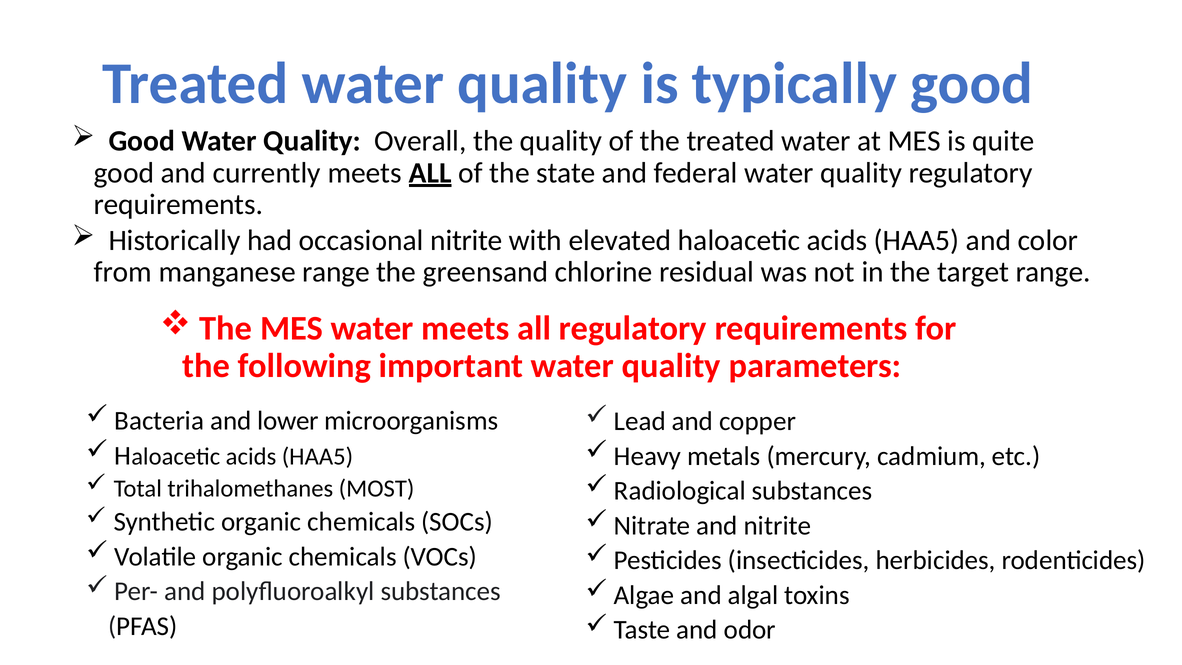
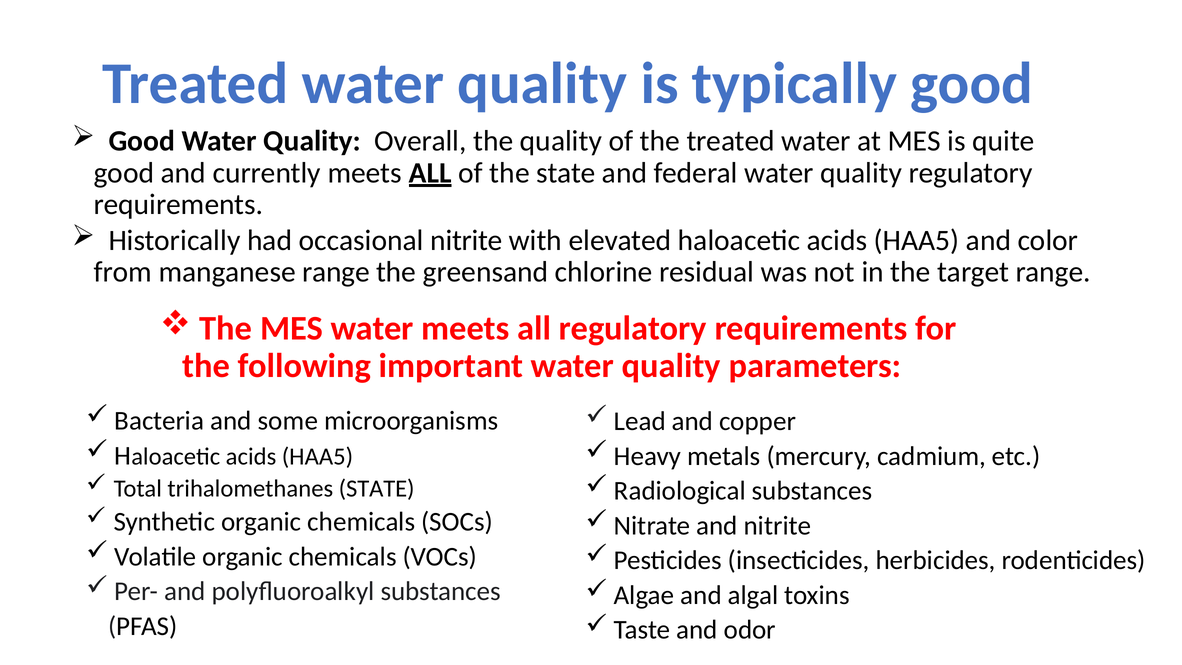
lower: lower -> some
trihalomethanes MOST: MOST -> STATE
